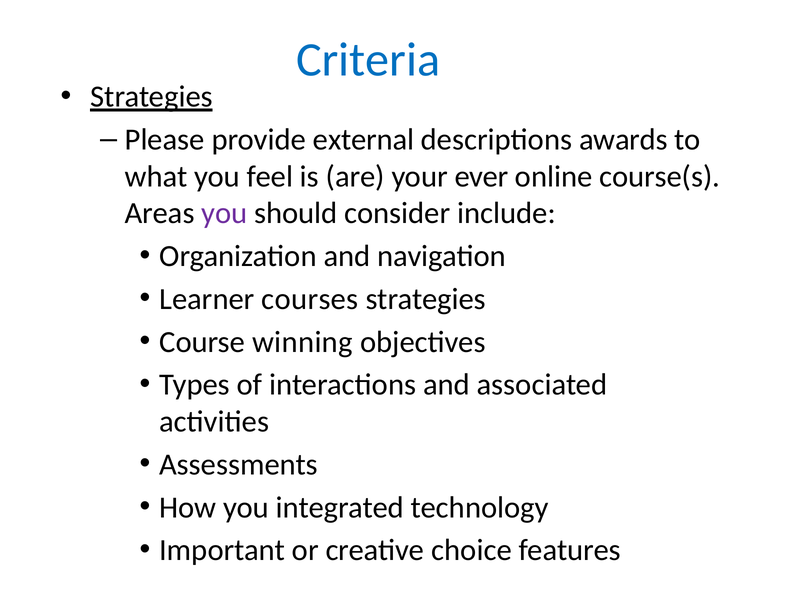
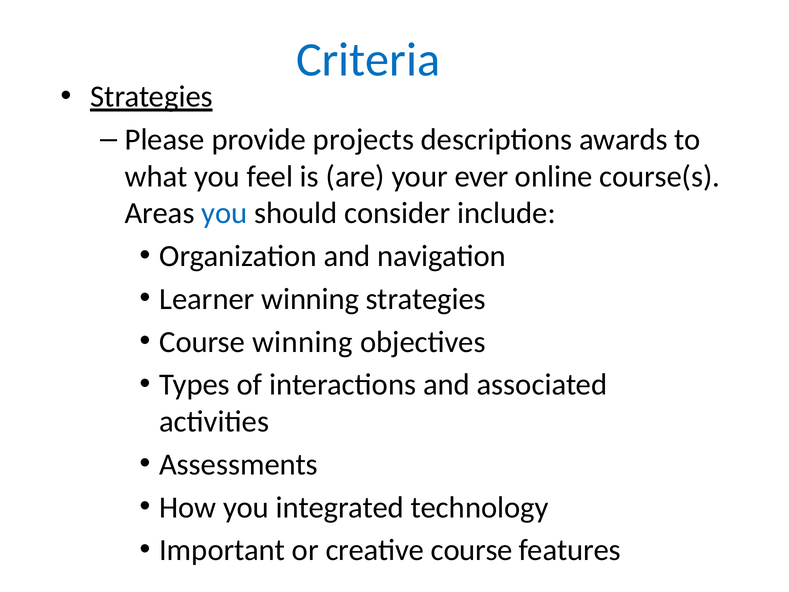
external: external -> projects
you at (224, 213) colour: purple -> blue
Learner courses: courses -> winning
creative choice: choice -> course
